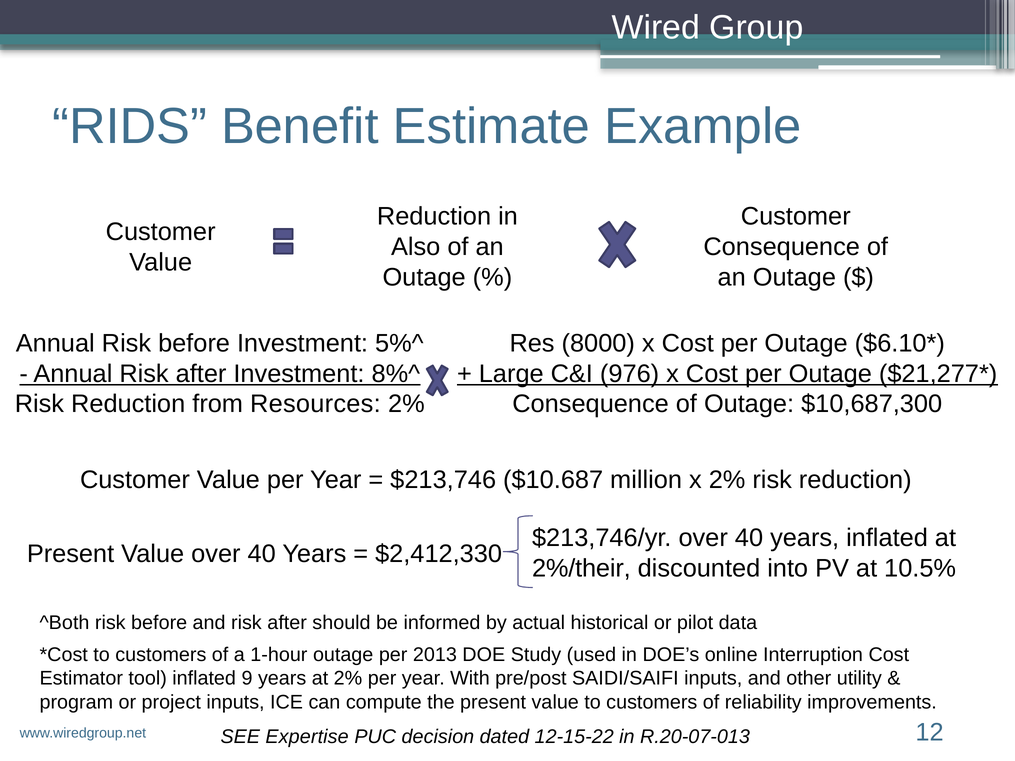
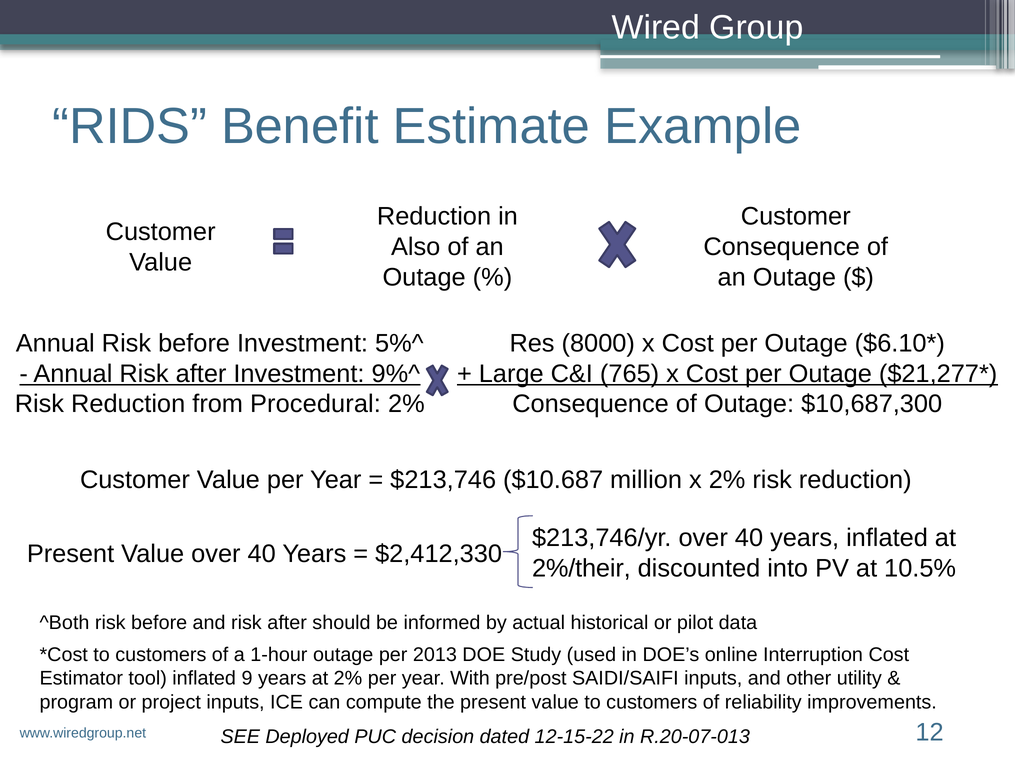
8%^: 8%^ -> 9%^
976: 976 -> 765
Resources: Resources -> Procedural
Expertise: Expertise -> Deployed
